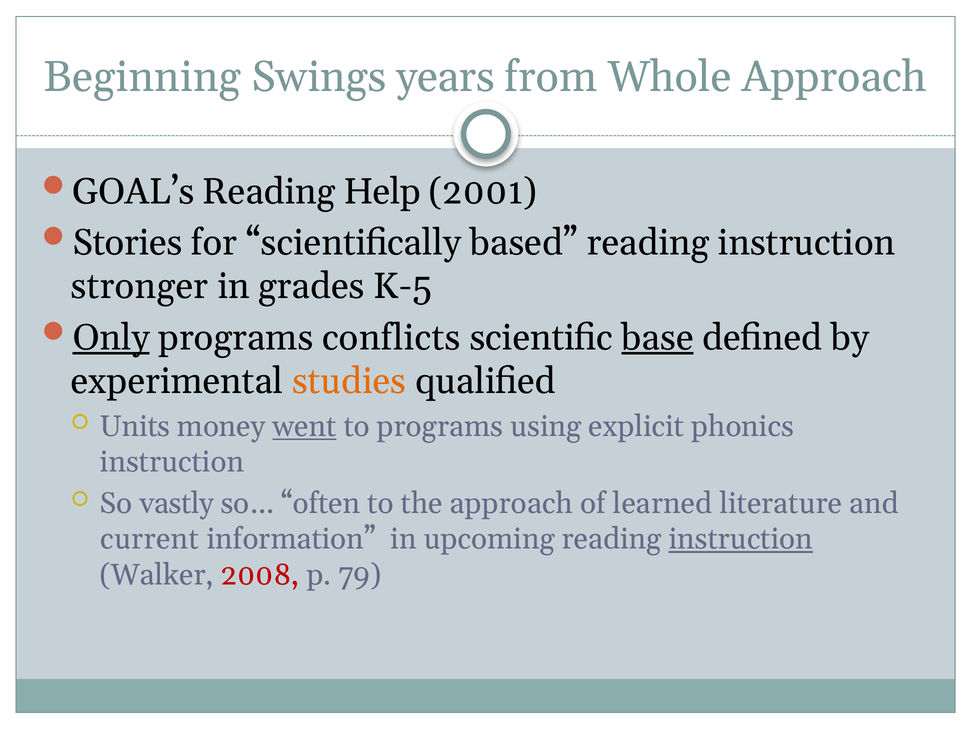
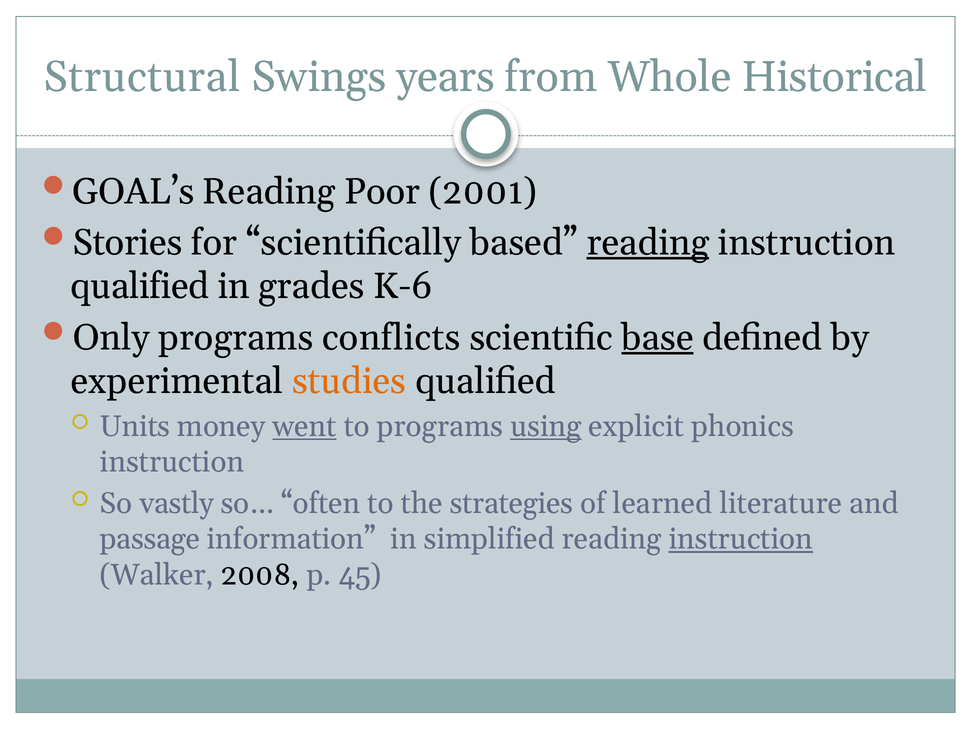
Beginning: Beginning -> Structural
Whole Approach: Approach -> Historical
Help: Help -> Poor
reading at (648, 243) underline: none -> present
stronger at (140, 286): stronger -> qualified
K-5: K-5 -> K-6
Only underline: present -> none
using underline: none -> present
the approach: approach -> strategies
current: current -> passage
upcoming: upcoming -> simplified
2008 colour: red -> black
79: 79 -> 45
